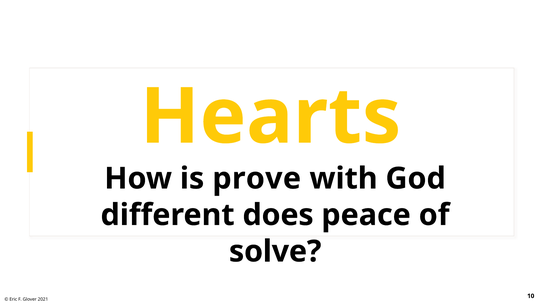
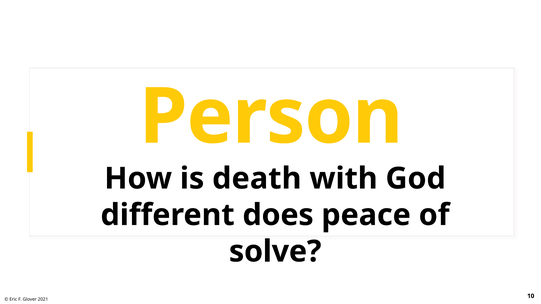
Hearts: Hearts -> Person
prove: prove -> death
